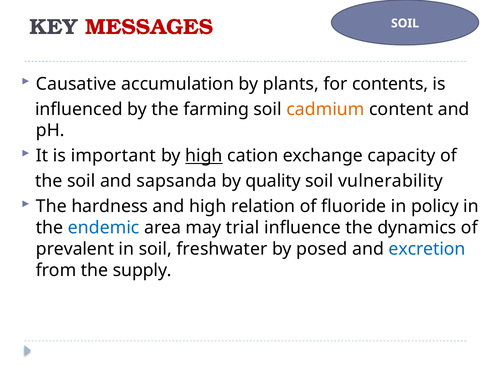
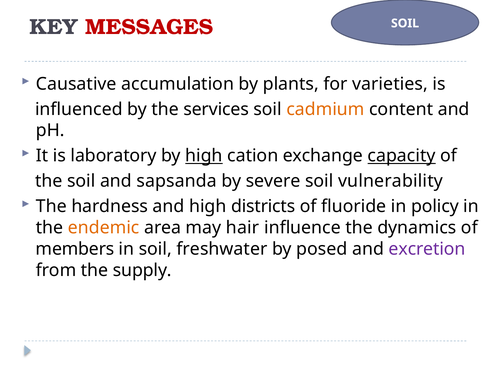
contents: contents -> varieties
farming: farming -> services
important: important -> laboratory
capacity underline: none -> present
quality: quality -> severe
relation: relation -> districts
endemic colour: blue -> orange
trial: trial -> hair
prevalent: prevalent -> members
excretion colour: blue -> purple
